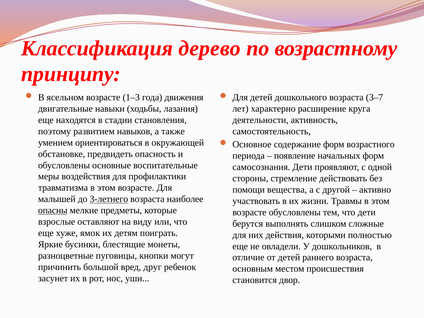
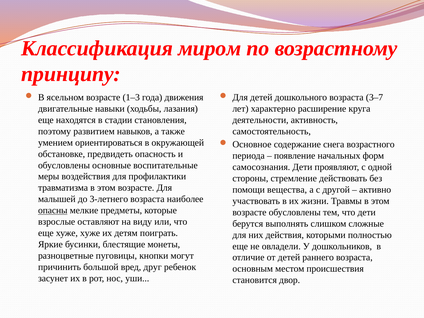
дерево: дерево -> миром
содержание форм: форм -> снега
3-летнего underline: present -> none
хуже ямок: ямок -> хуже
